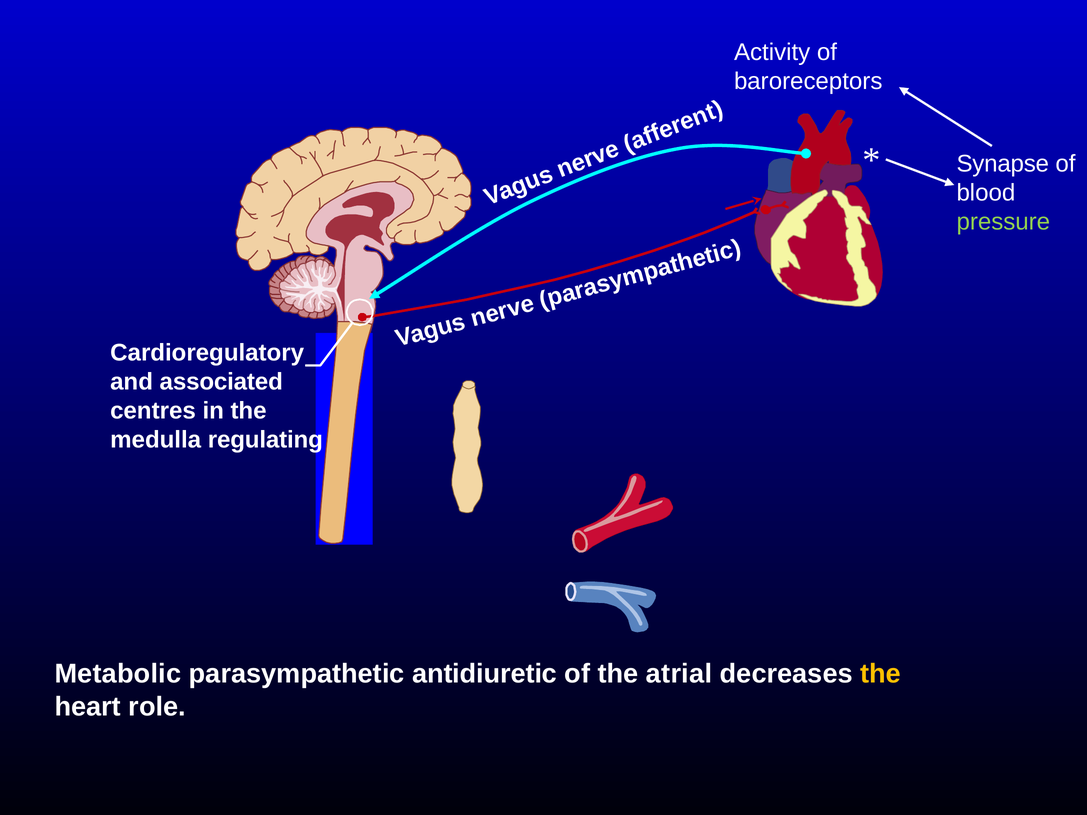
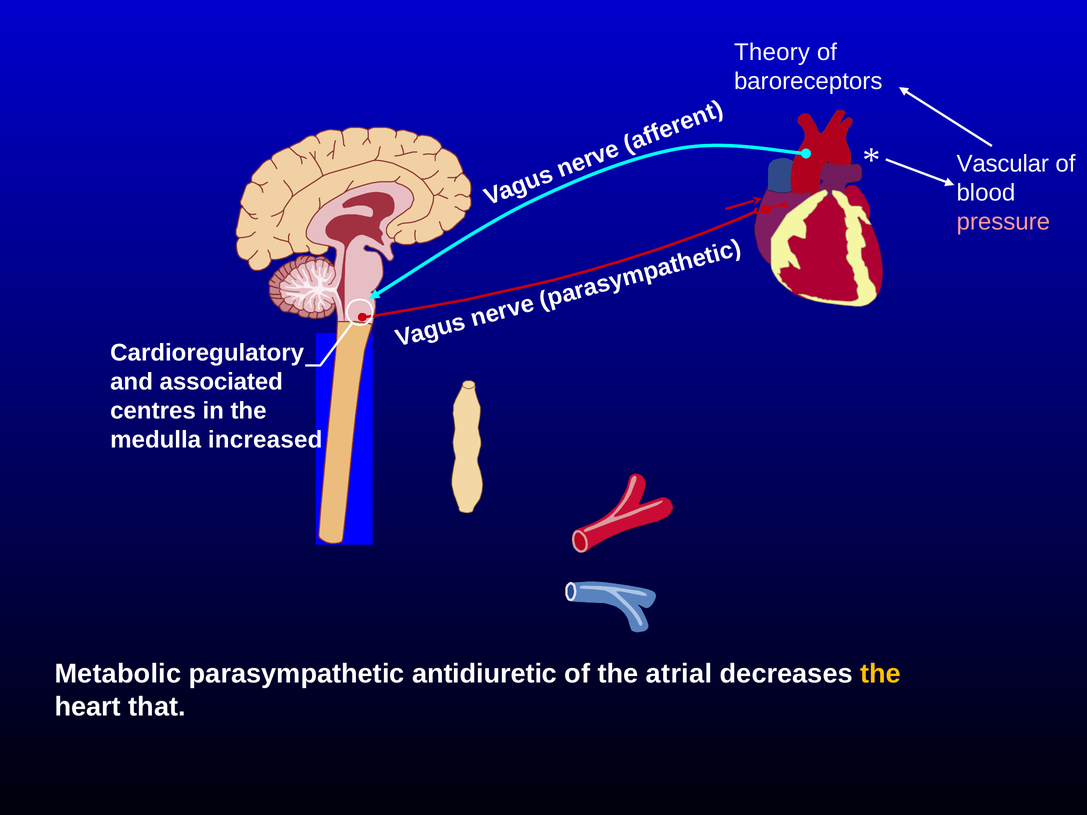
Activity: Activity -> Theory
Synapse: Synapse -> Vascular
pressure colour: light green -> pink
regulating: regulating -> increased
role: role -> that
